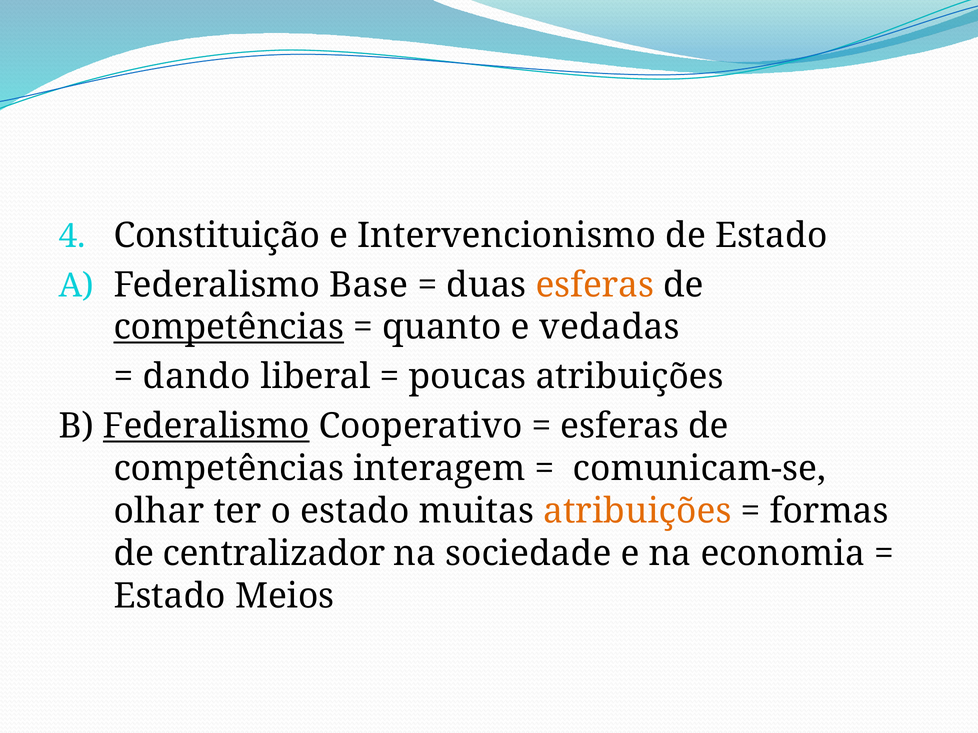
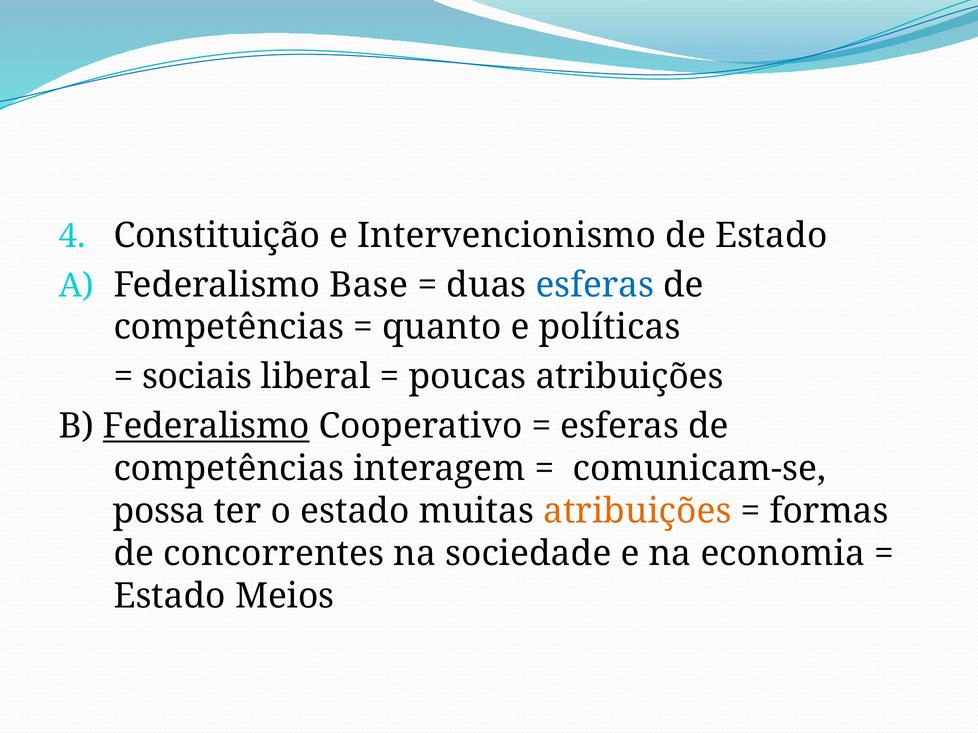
esferas at (595, 285) colour: orange -> blue
competências at (229, 328) underline: present -> none
vedadas: vedadas -> políticas
dando: dando -> sociais
olhar: olhar -> possa
centralizador: centralizador -> concorrentes
